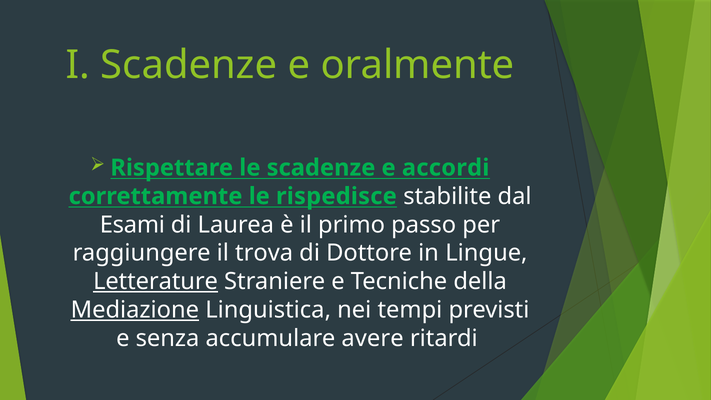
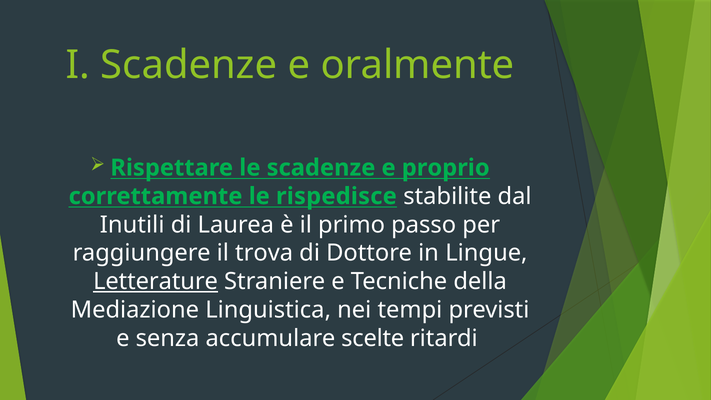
accordi: accordi -> proprio
Esami: Esami -> Inutili
Mediazione underline: present -> none
avere: avere -> scelte
